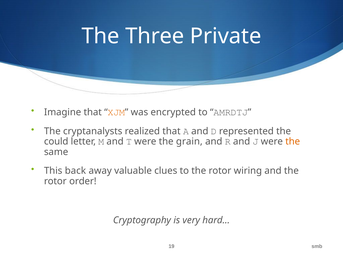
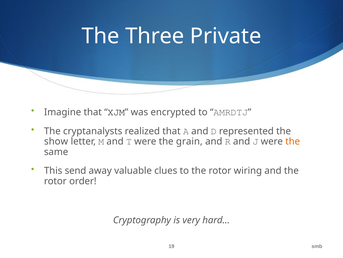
XJM colour: orange -> black
could: could -> show
back: back -> send
